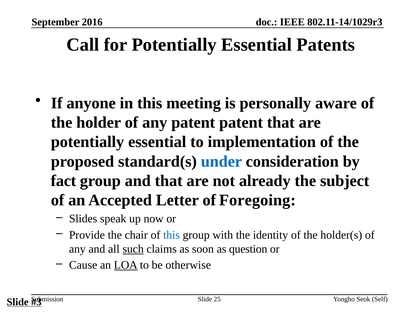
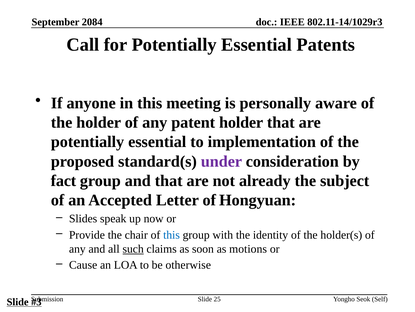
2016: 2016 -> 2084
patent patent: patent -> holder
under colour: blue -> purple
Foregoing: Foregoing -> Hongyuan
question: question -> motions
LOA underline: present -> none
